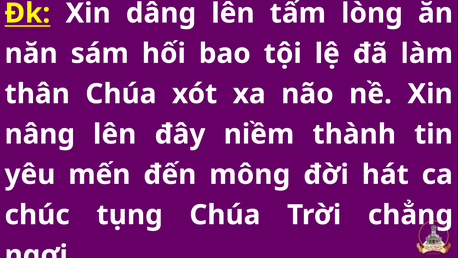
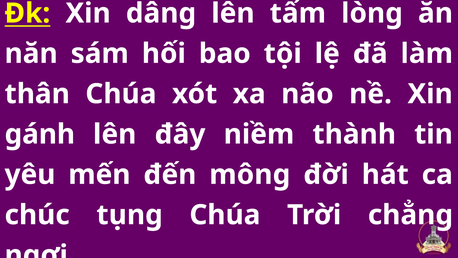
nâng: nâng -> gánh
